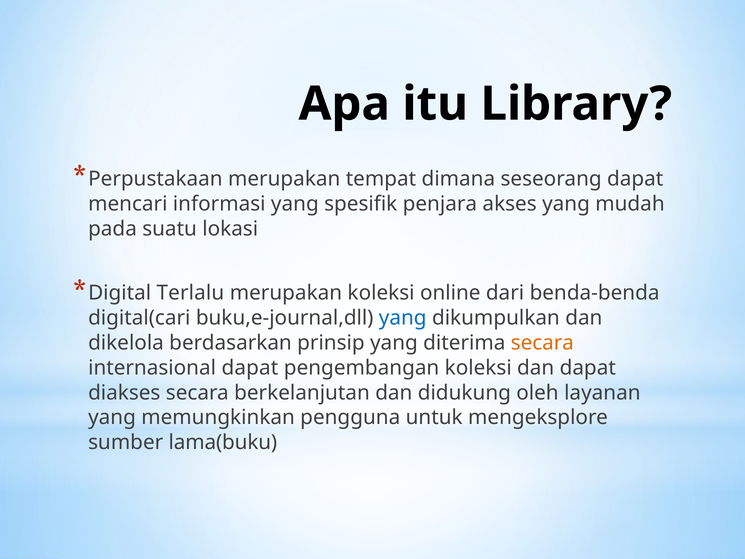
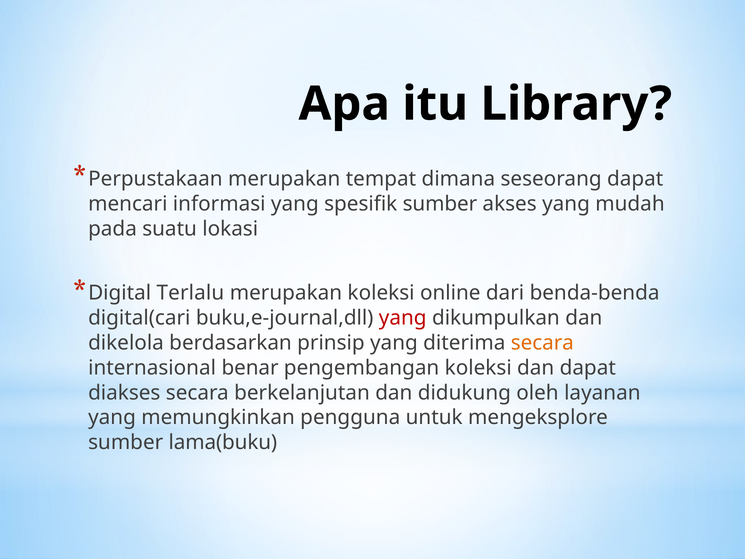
spesifik penjara: penjara -> sumber
yang at (403, 318) colour: blue -> red
internasional dapat: dapat -> benar
